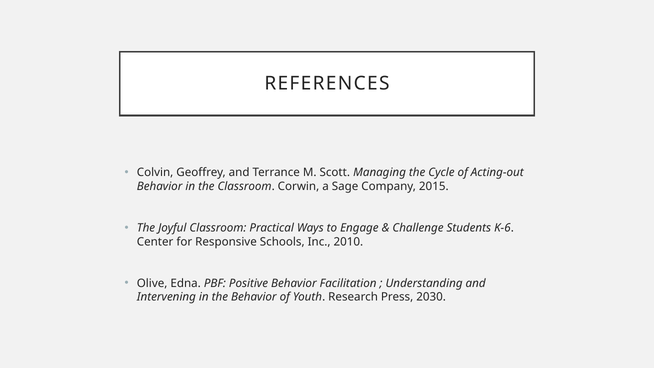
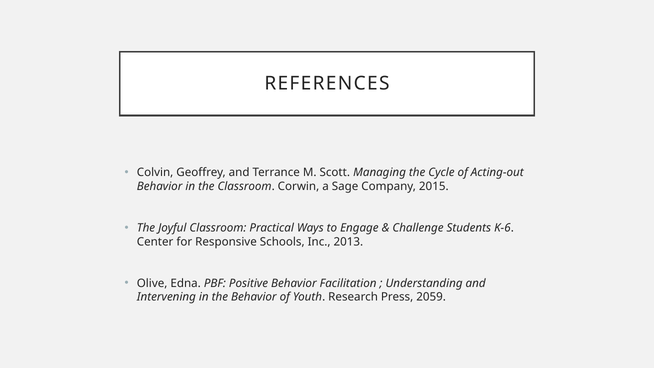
2010: 2010 -> 2013
2030: 2030 -> 2059
